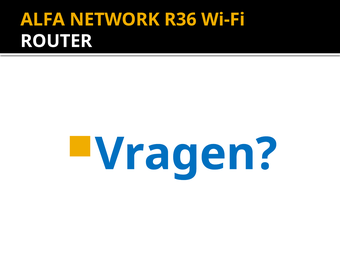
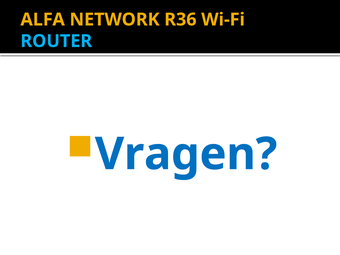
ROUTER colour: white -> light blue
